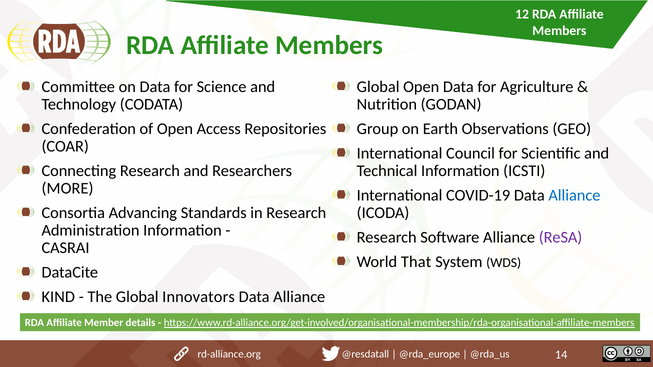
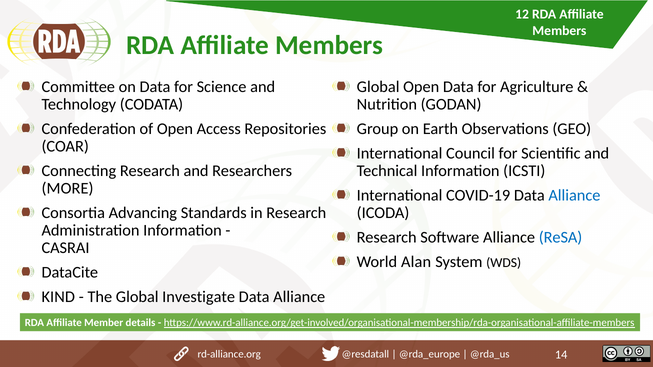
ReSA colour: purple -> blue
That: That -> Alan
Innovators: Innovators -> Investigate
